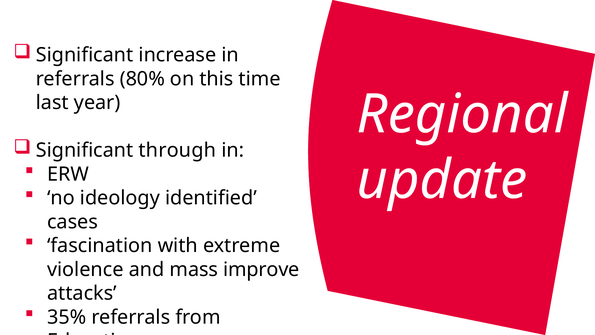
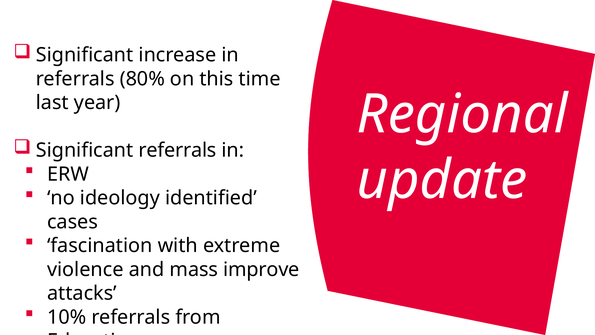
Significant through: through -> referrals
35%: 35% -> 10%
